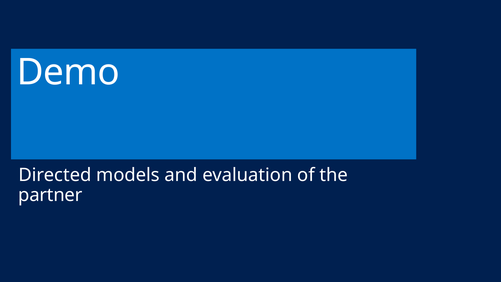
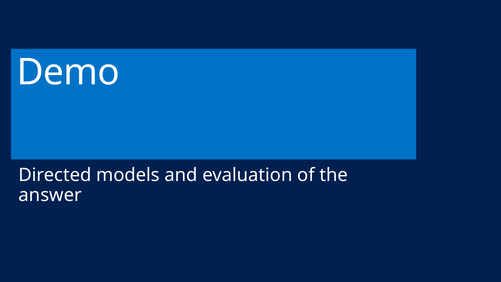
partner: partner -> answer
